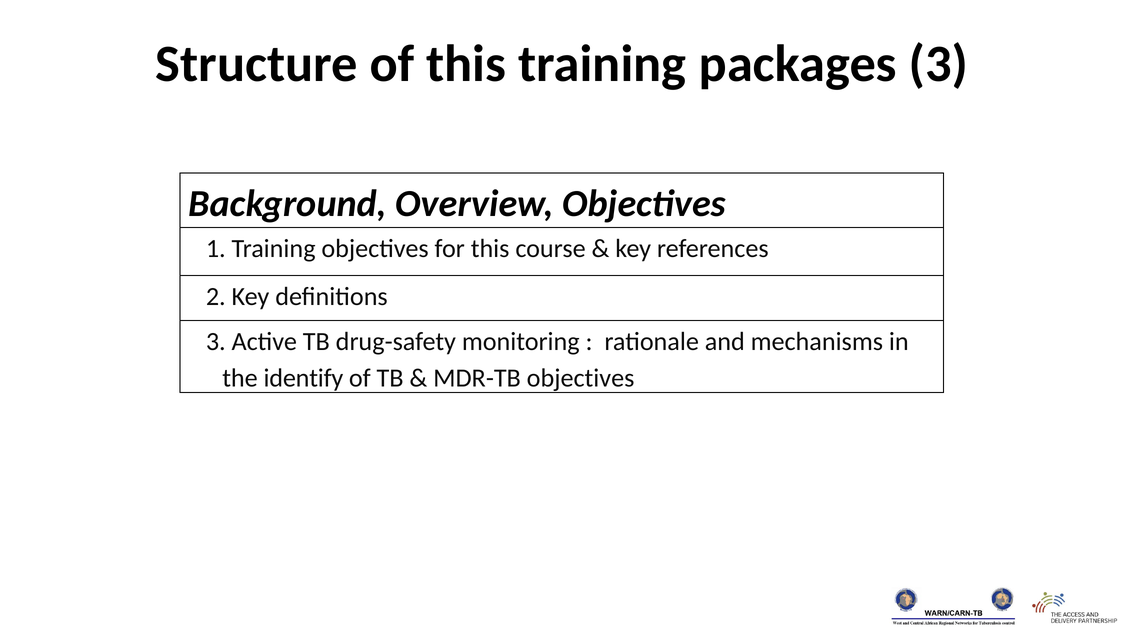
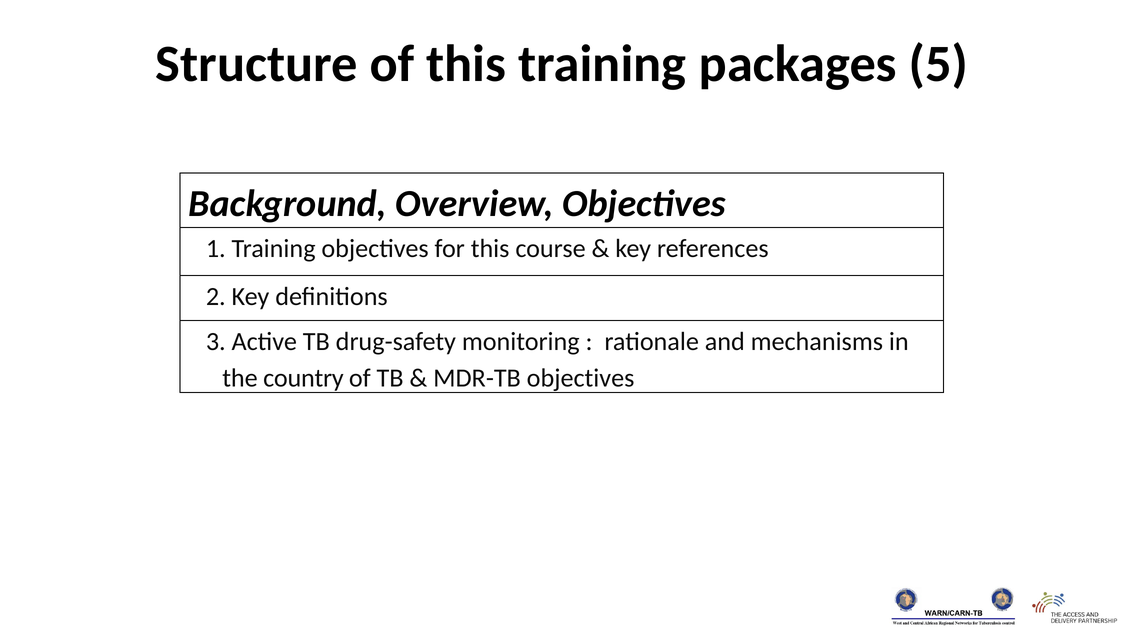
packages 3: 3 -> 5
identify: identify -> country
